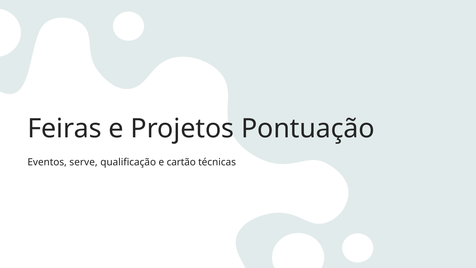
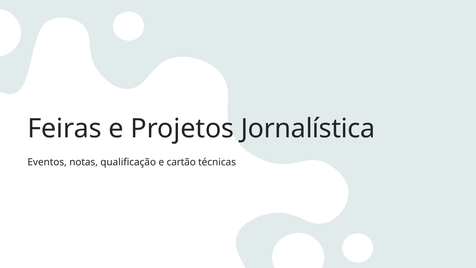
Pontuação: Pontuação -> Jornalística
serve: serve -> notas
